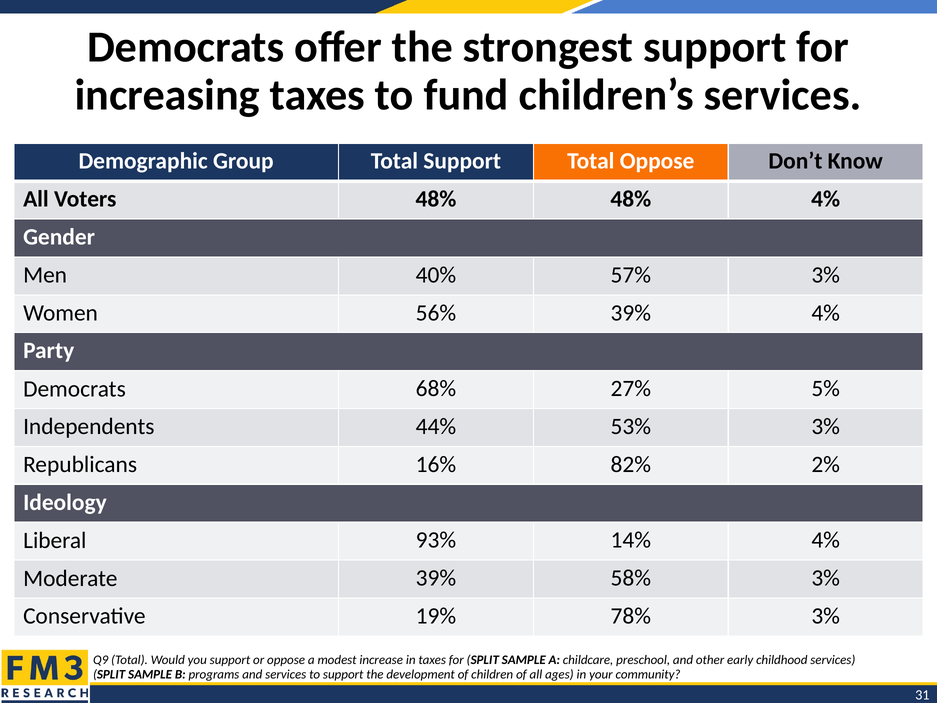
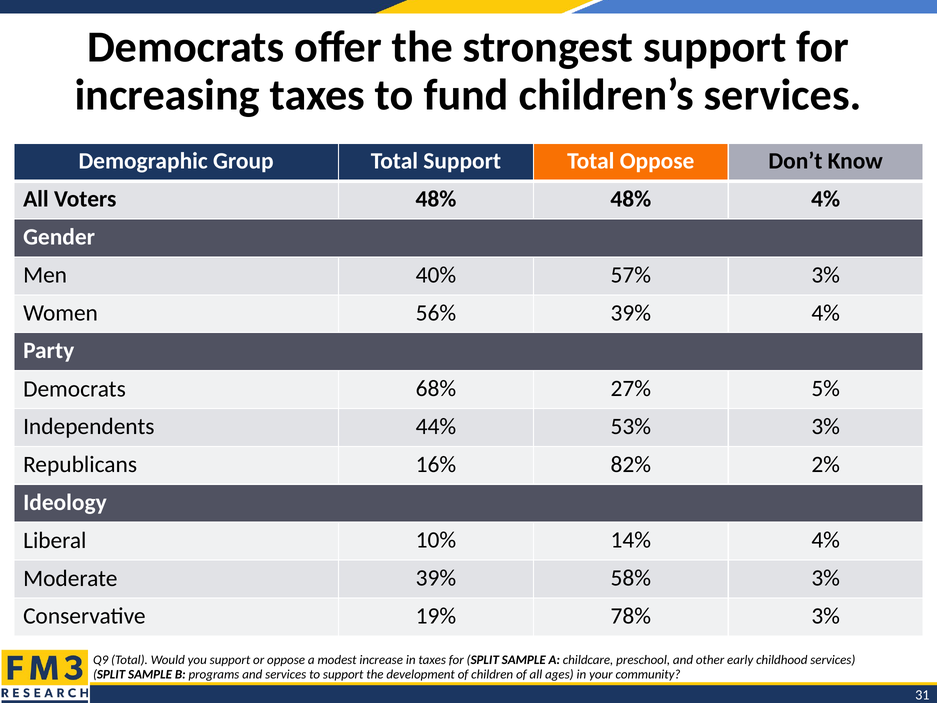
93%: 93% -> 10%
